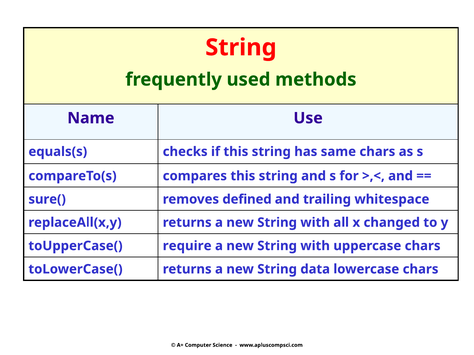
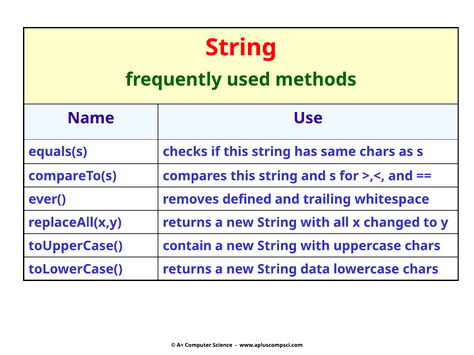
sure(: sure( -> ever(
require: require -> contain
